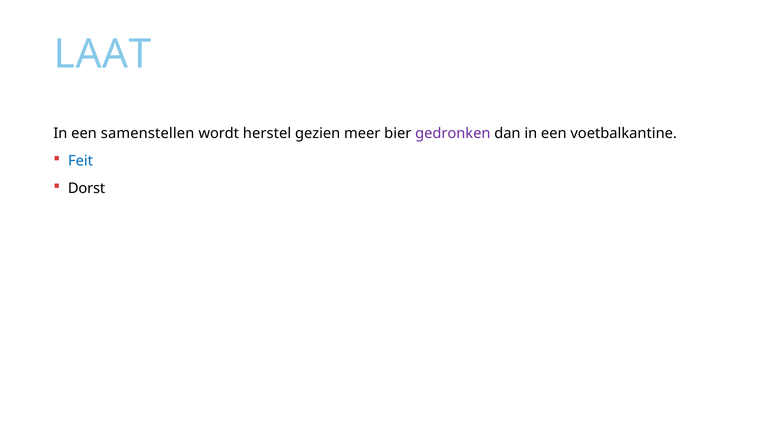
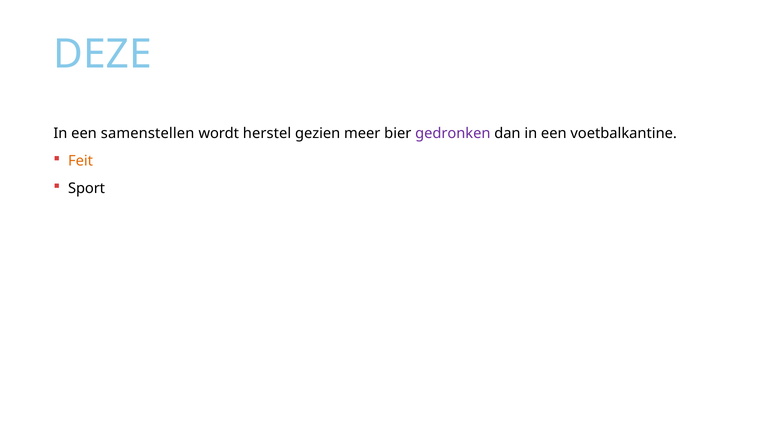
LAAT: LAAT -> DEZE
Feit colour: blue -> orange
Dorst: Dorst -> Sport
